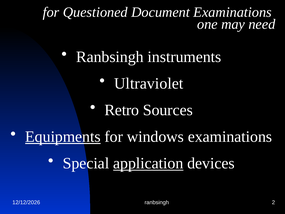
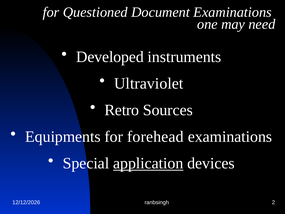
Ranbsingh at (110, 57): Ranbsingh -> Developed
Equipments underline: present -> none
windows: windows -> forehead
